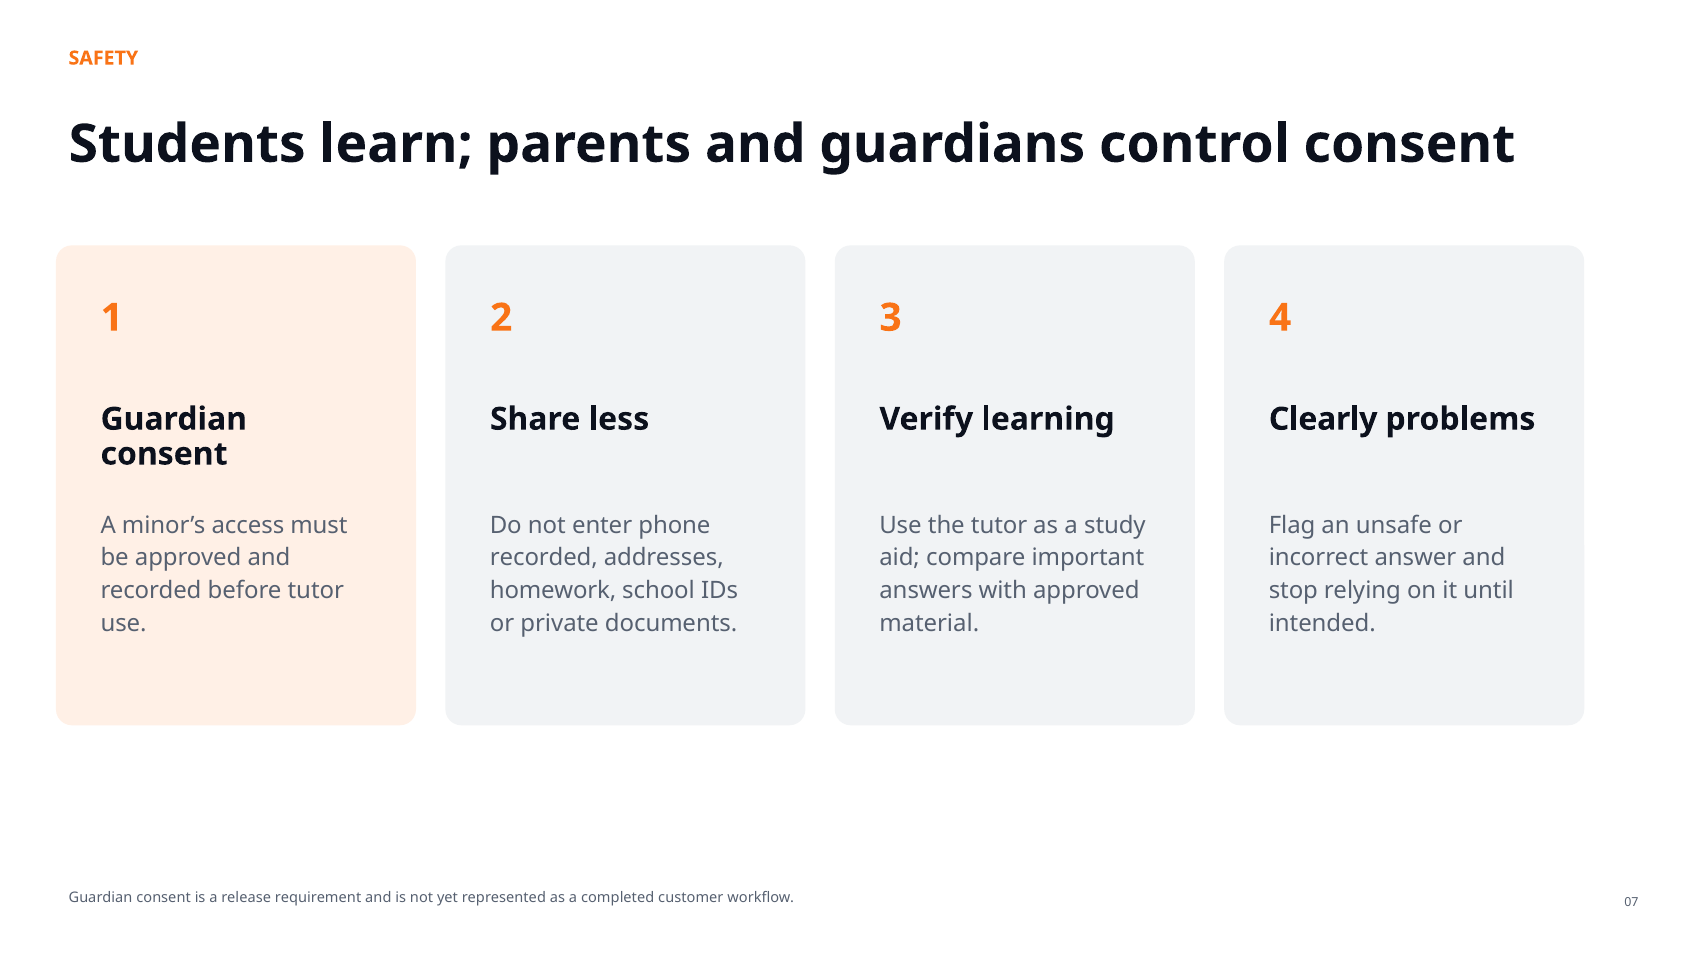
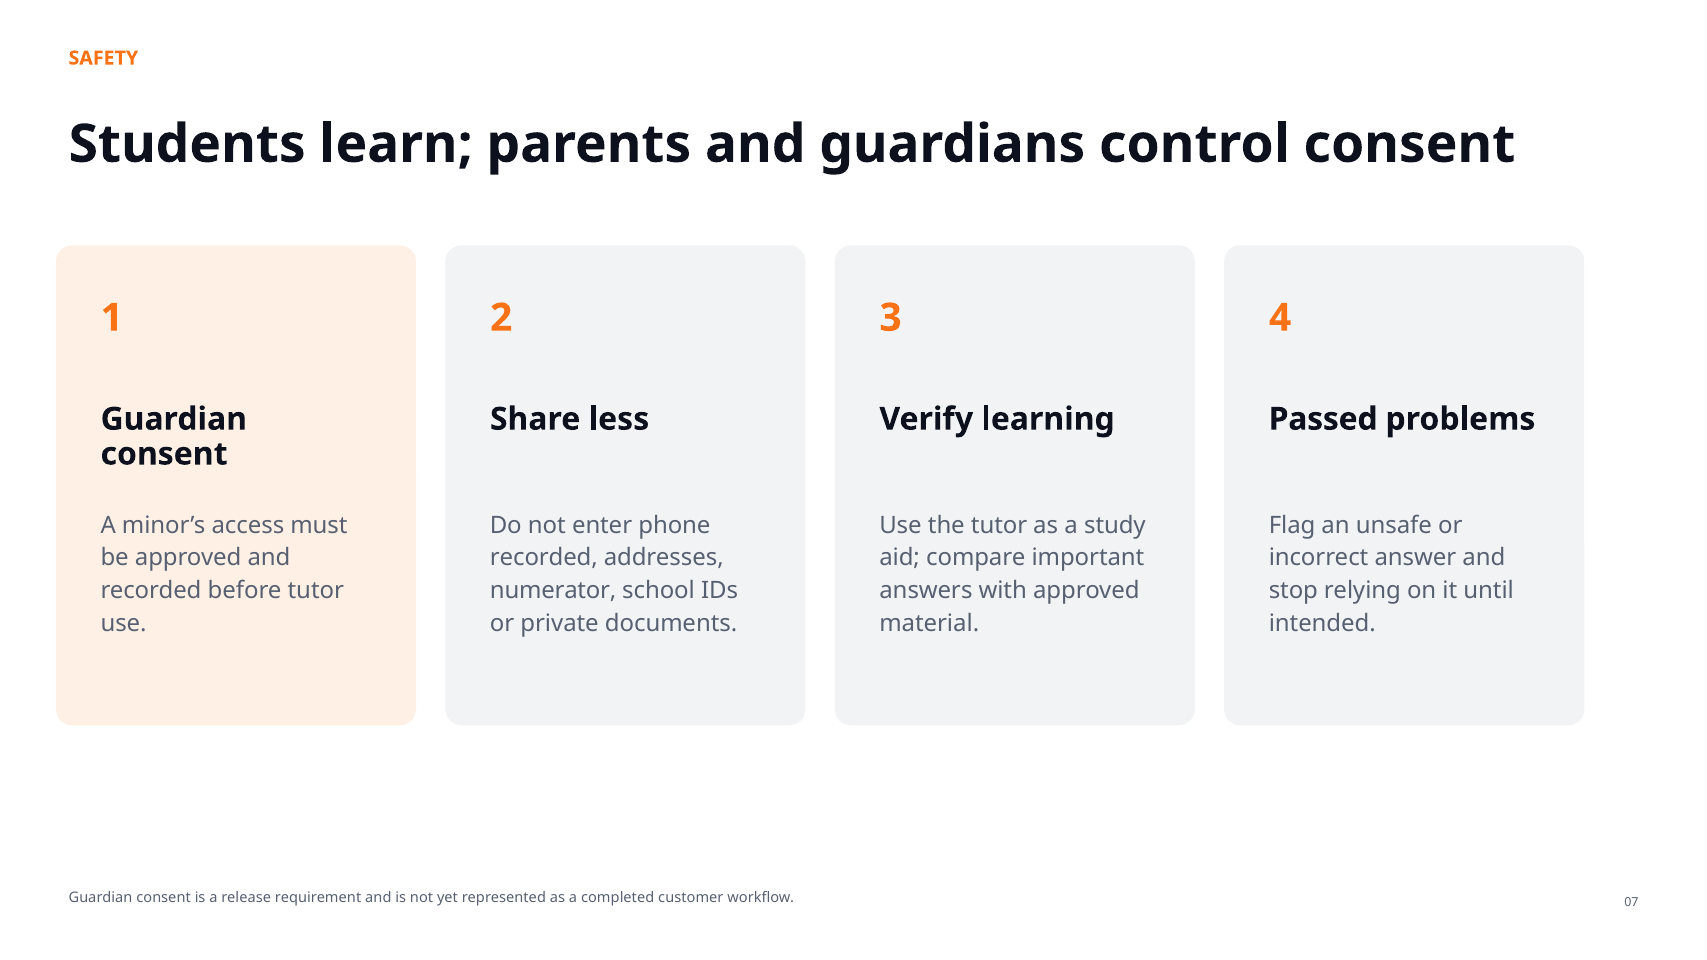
Clearly: Clearly -> Passed
homework: homework -> numerator
